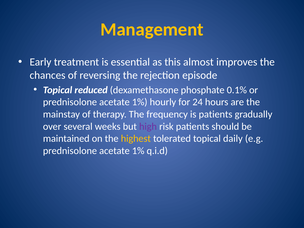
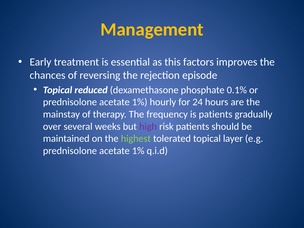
almost: almost -> factors
highest colour: yellow -> light green
daily: daily -> layer
